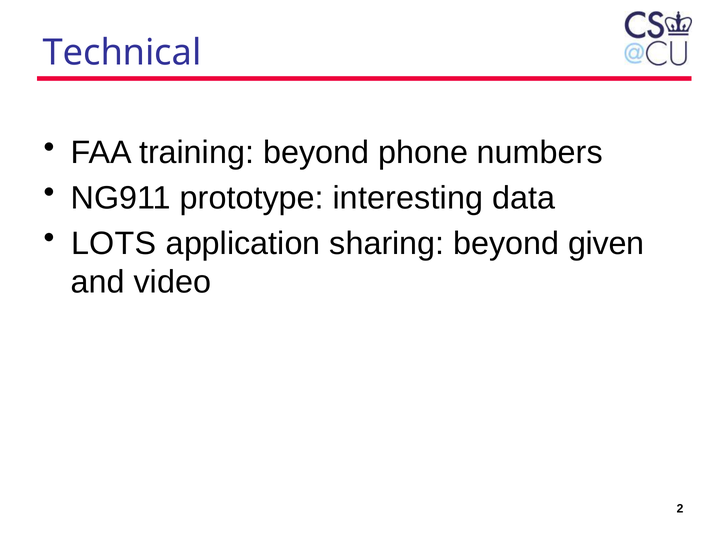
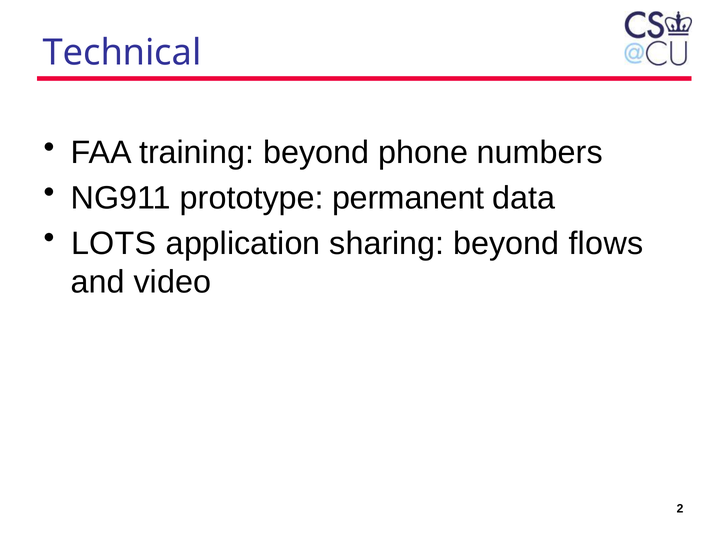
interesting: interesting -> permanent
given: given -> flows
